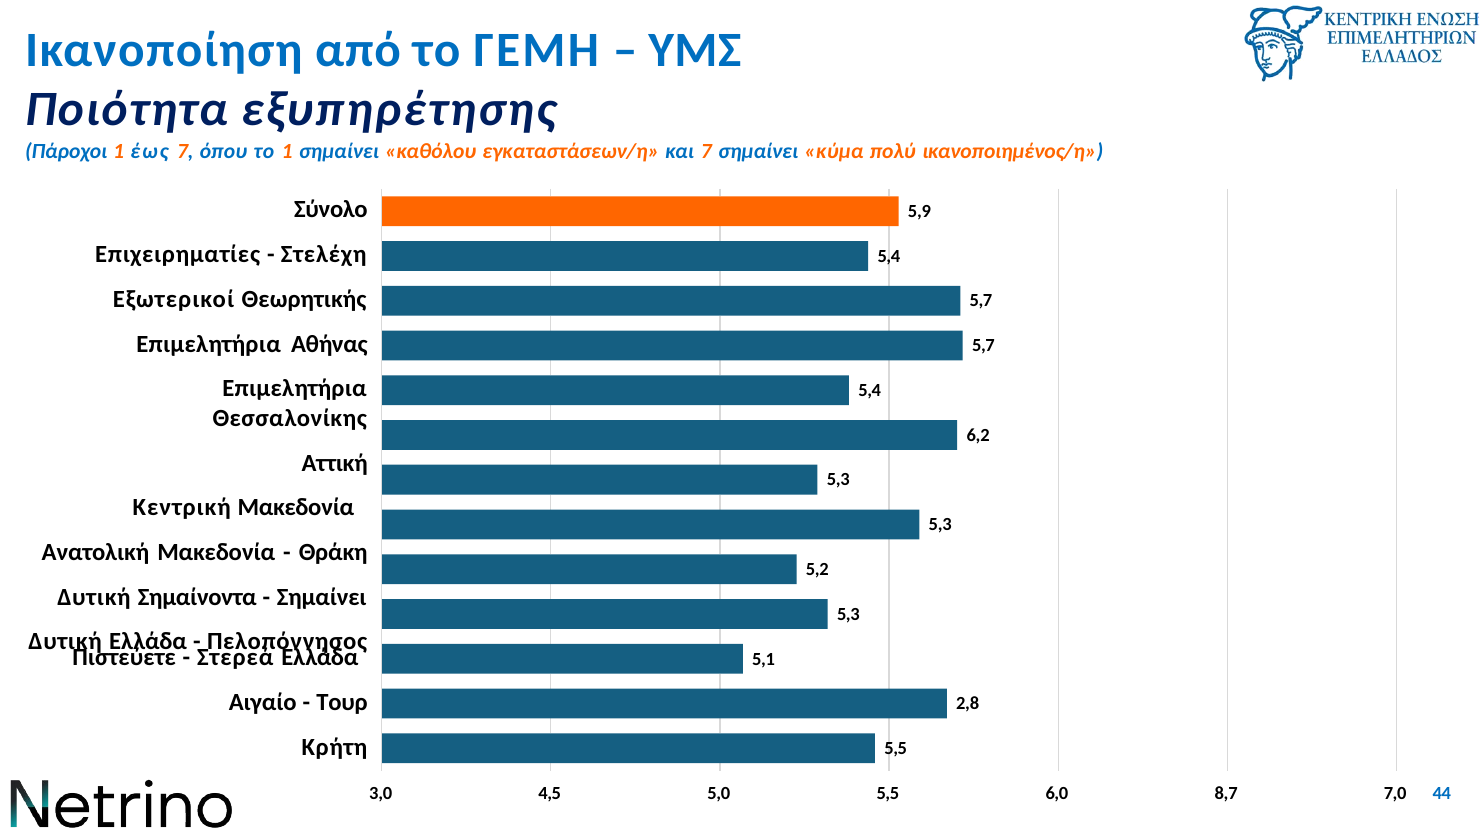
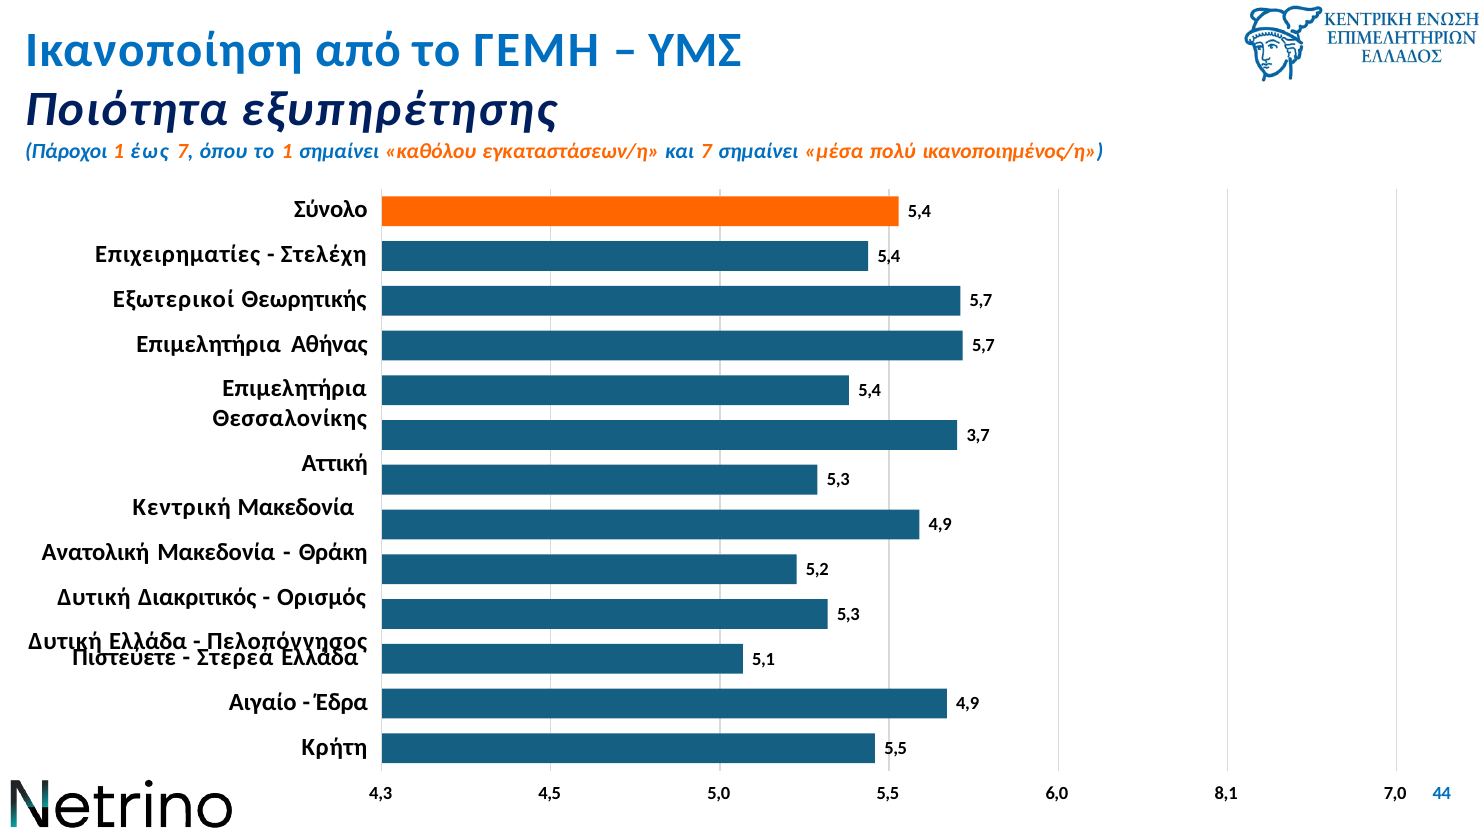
κύμα: κύμα -> μέσα
5,9 at (920, 212): 5,9 -> 5,4
6,2: 6,2 -> 3,7
5,3 at (940, 525): 5,3 -> 4,9
Σημαίνοντα: Σημαίνοντα -> Διακριτικός
Σημαίνει at (322, 597): Σημαίνει -> Ορισμός
Τουρ: Τουρ -> Έδρα
2,8 at (968, 704): 2,8 -> 4,9
3,0: 3,0 -> 4,3
8,7: 8,7 -> 8,1
